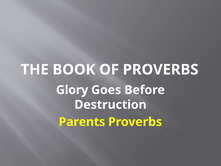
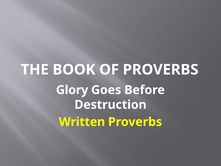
Parents: Parents -> Written
